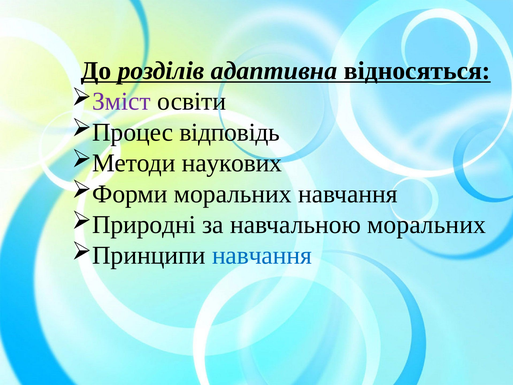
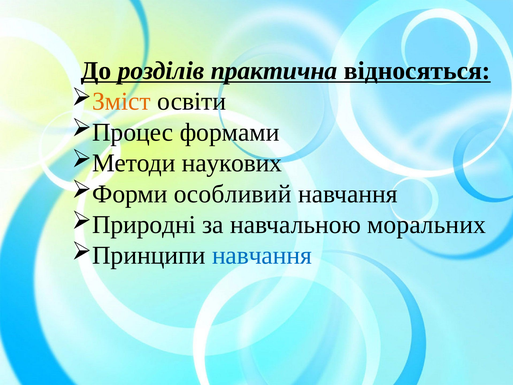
адаптивна: адаптивна -> практична
Зміст colour: purple -> orange
відповідь: відповідь -> формами
Форми моральних: моральних -> особливий
